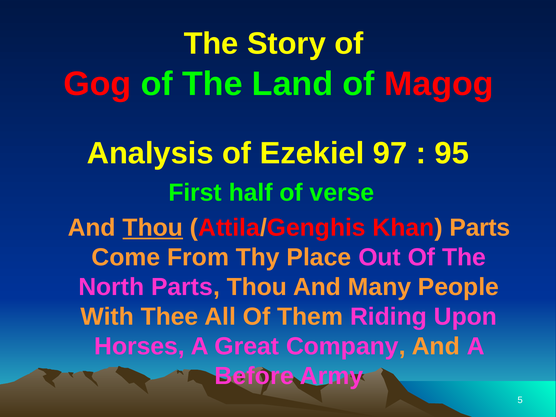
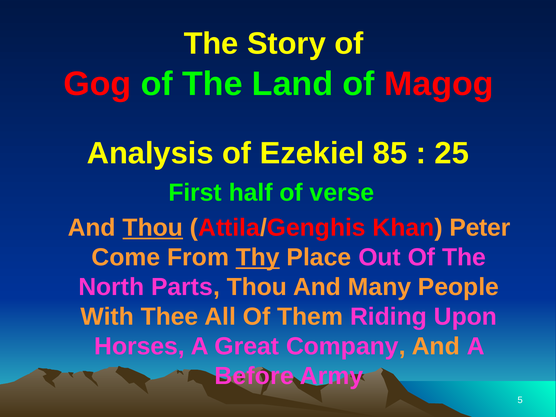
97: 97 -> 85
95: 95 -> 25
Khan Parts: Parts -> Peter
Thy underline: none -> present
